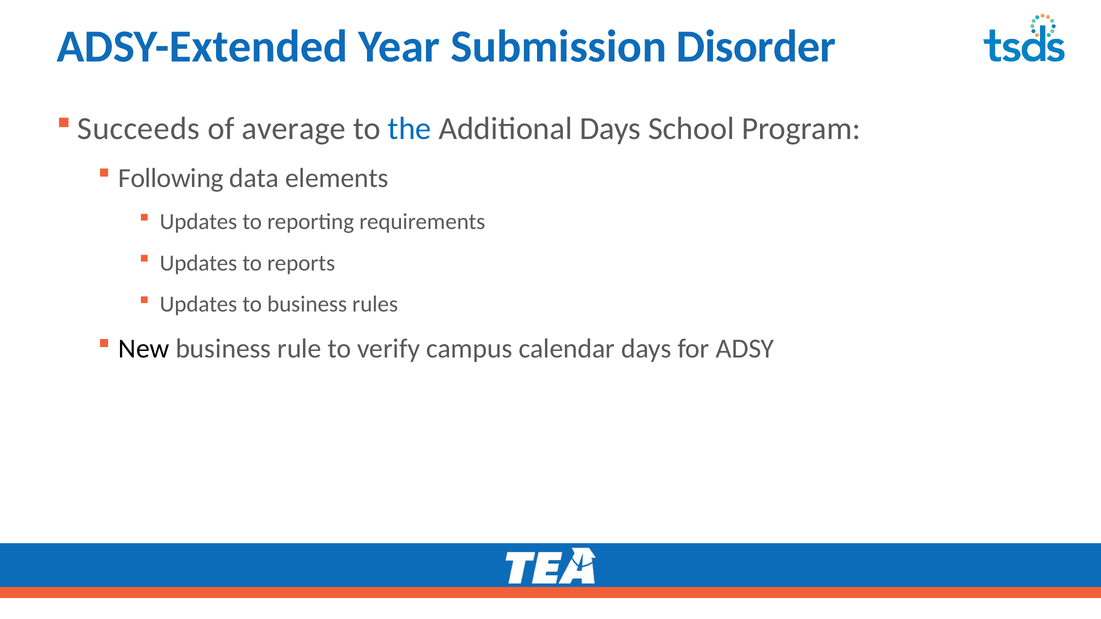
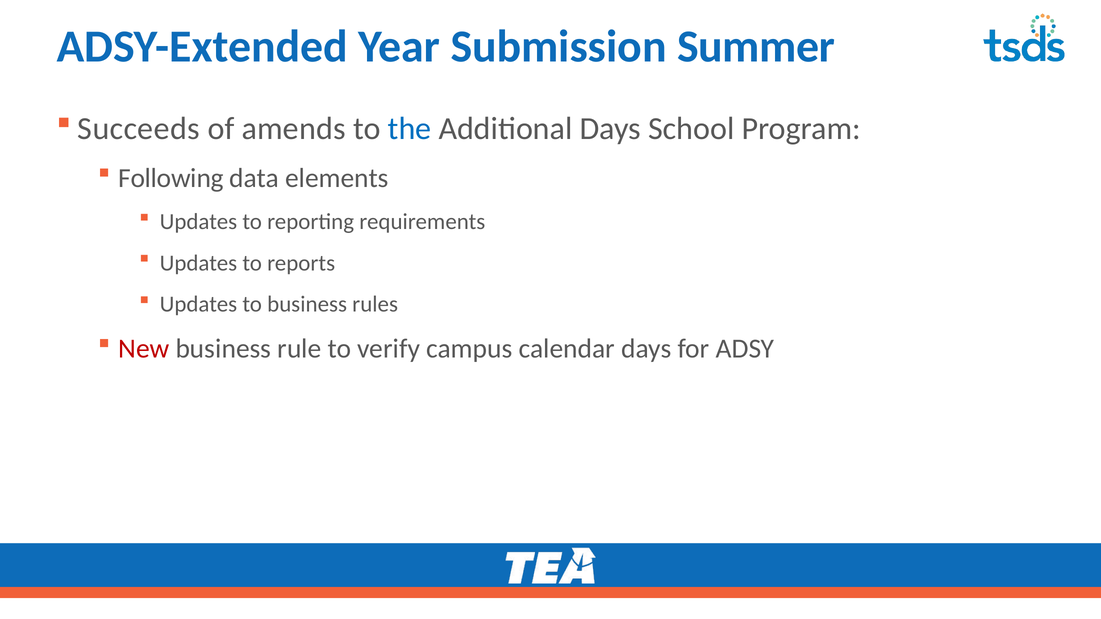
Disorder: Disorder -> Summer
average: average -> amends
New colour: black -> red
